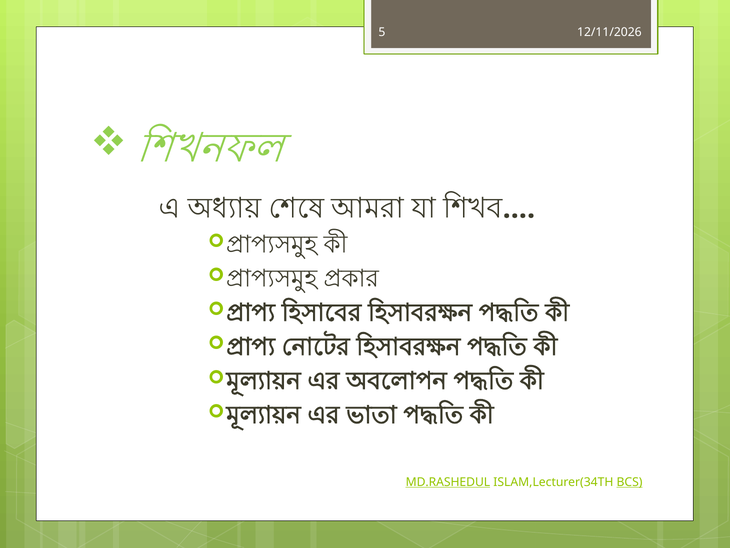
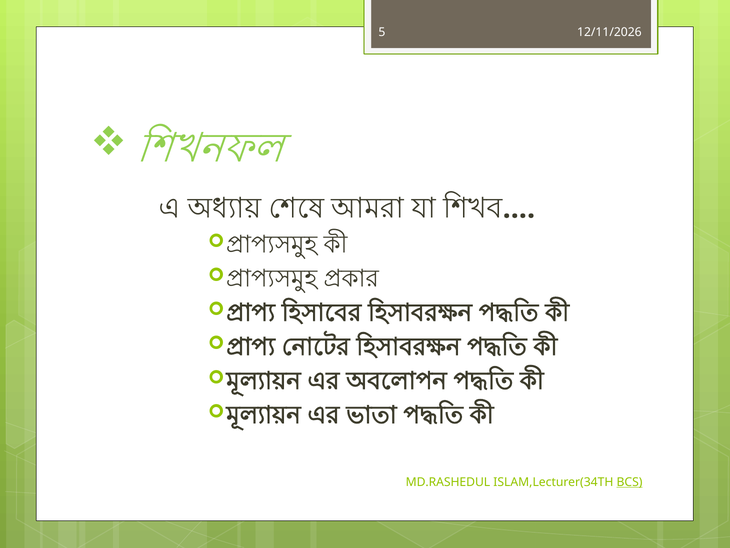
MD.RASHEDUL underline: present -> none
